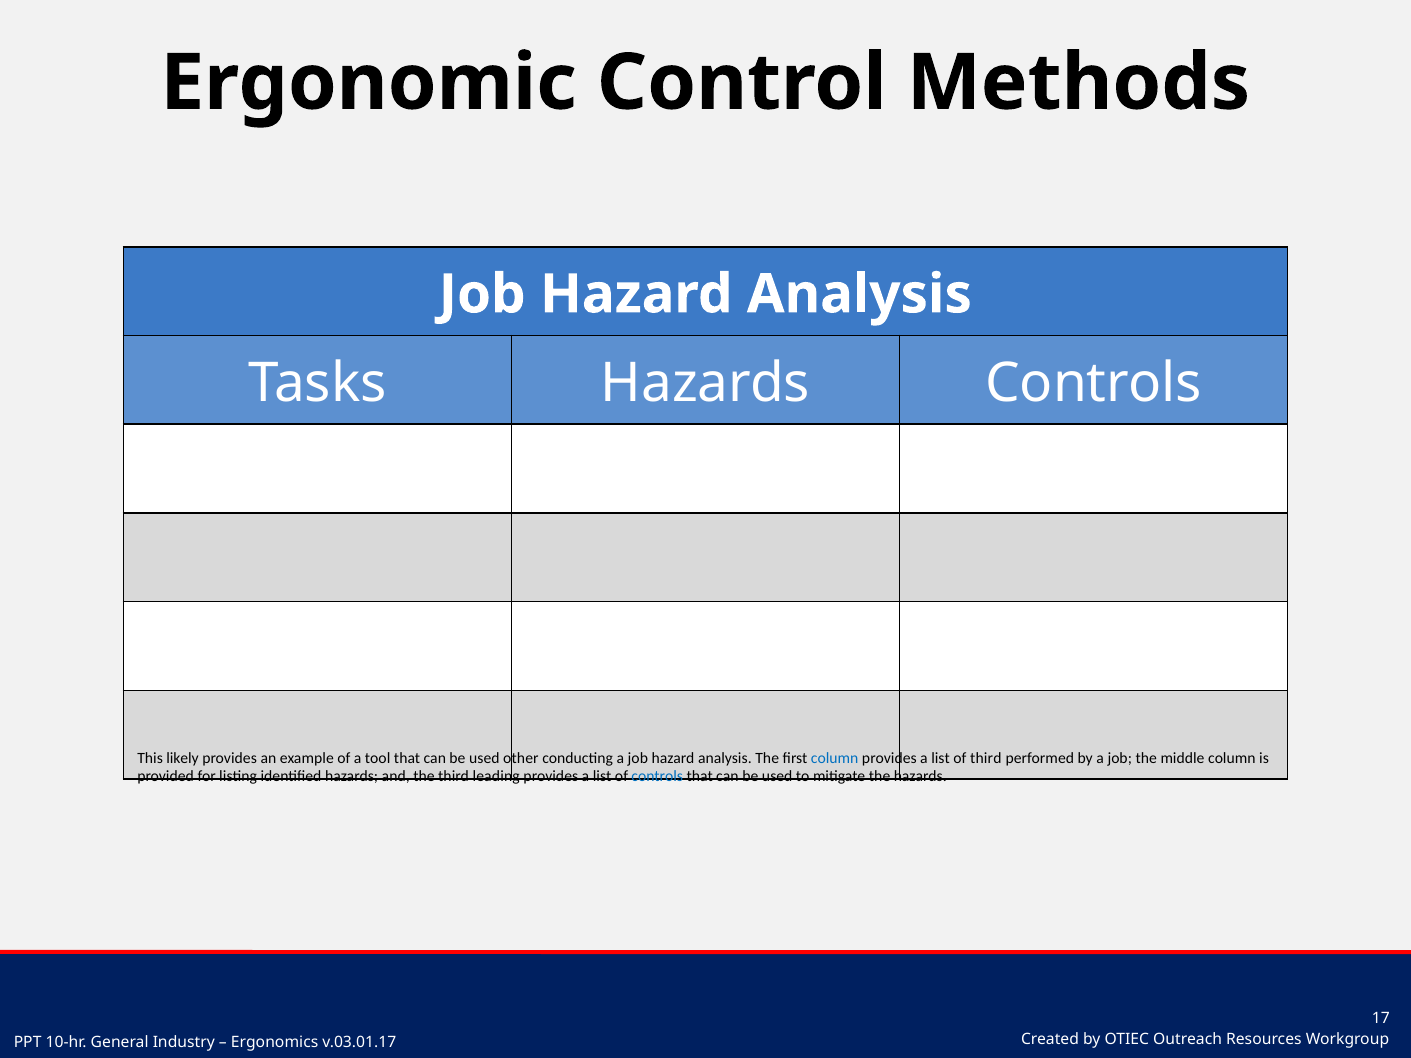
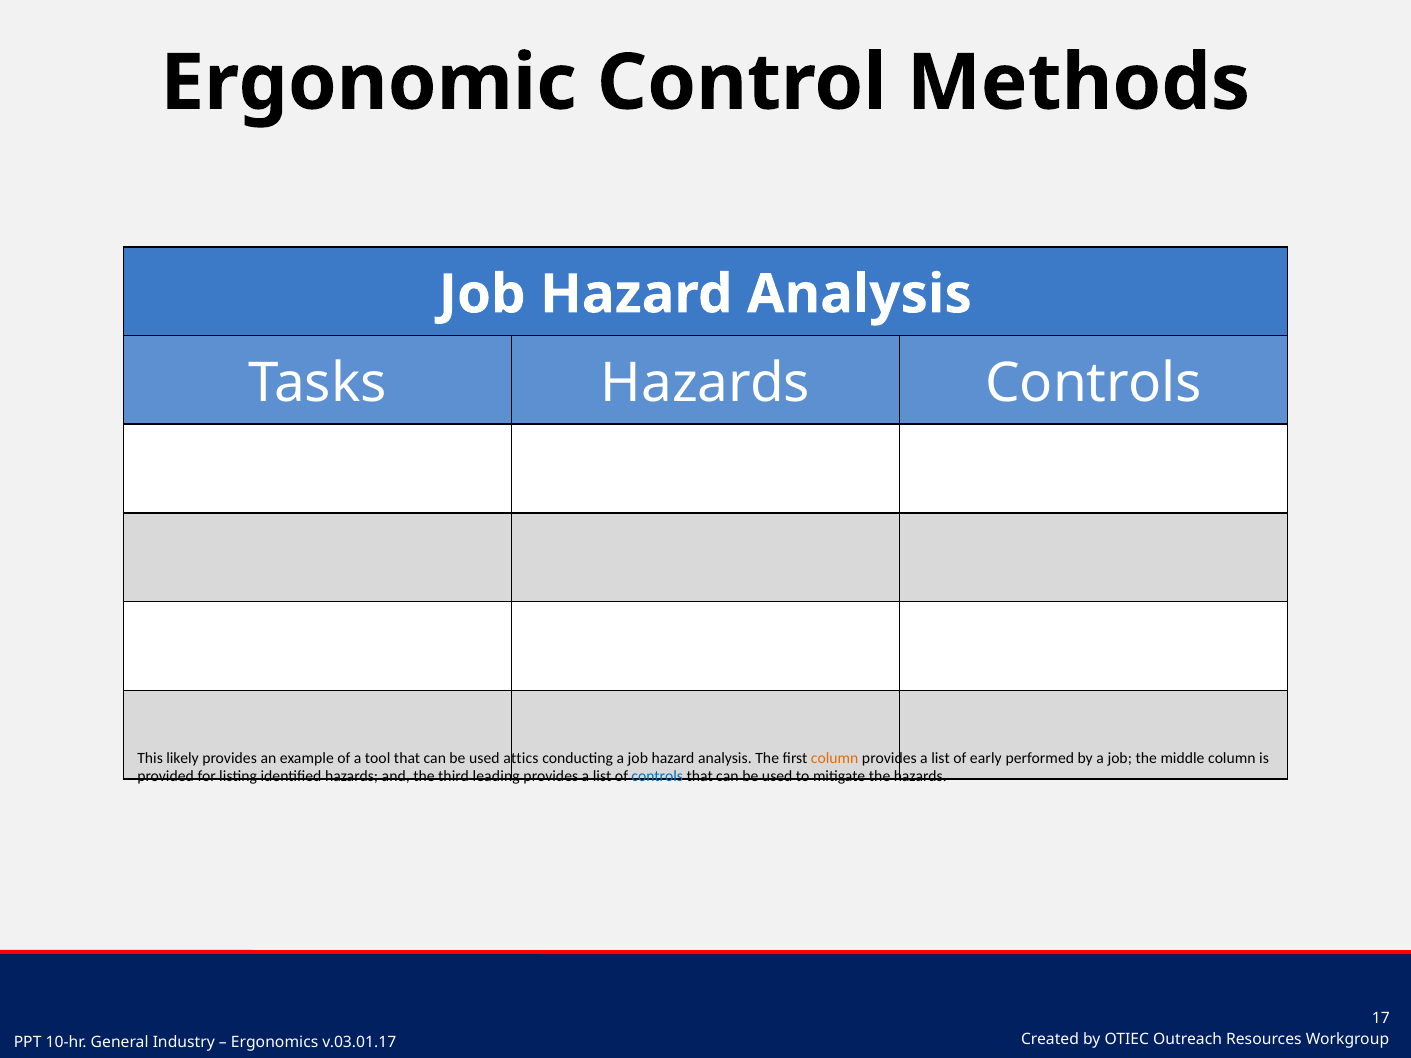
other: other -> attics
column at (835, 758) colour: blue -> orange
of third: third -> early
